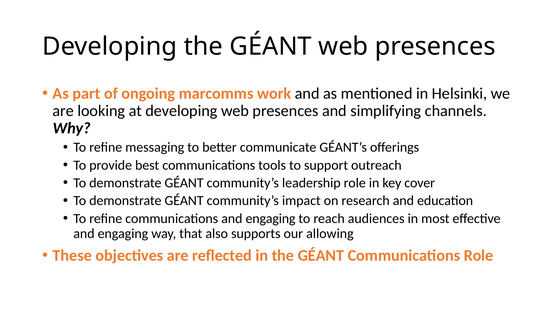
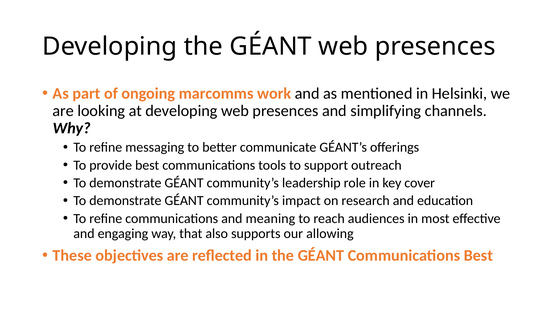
communications and engaging: engaging -> meaning
Communications Role: Role -> Best
